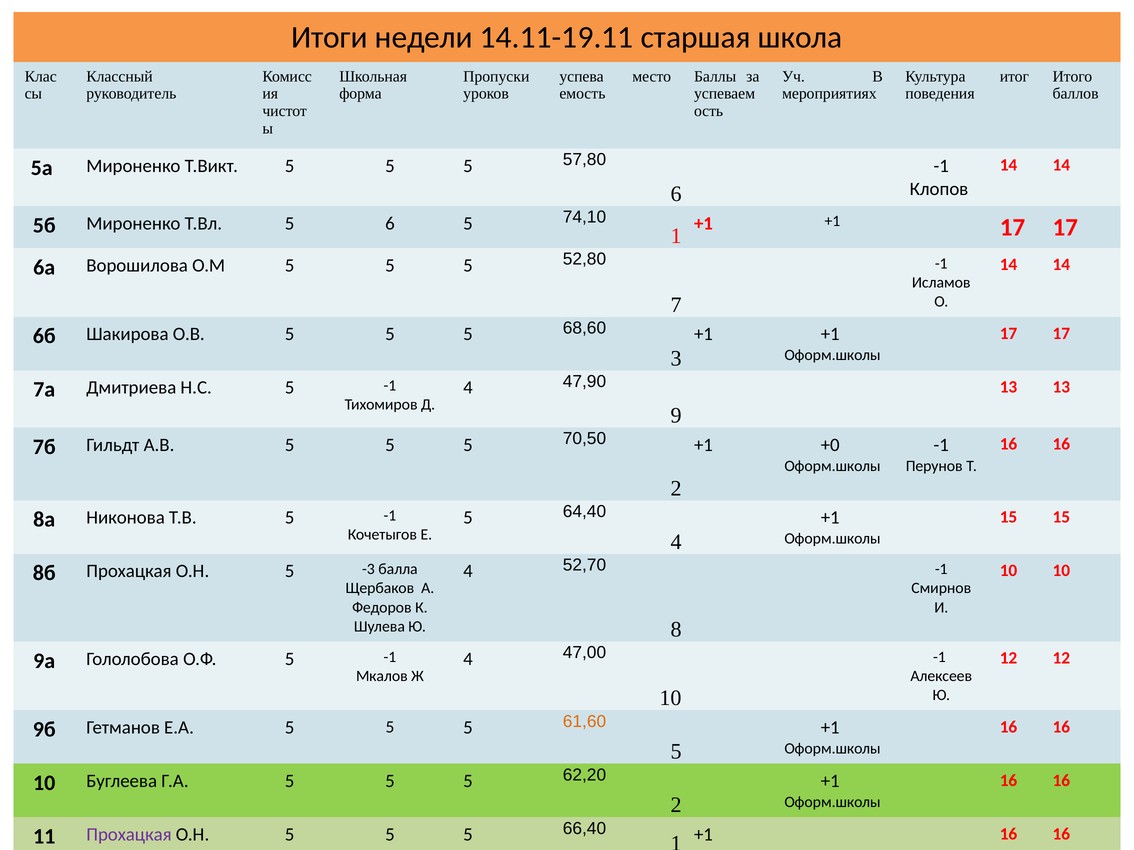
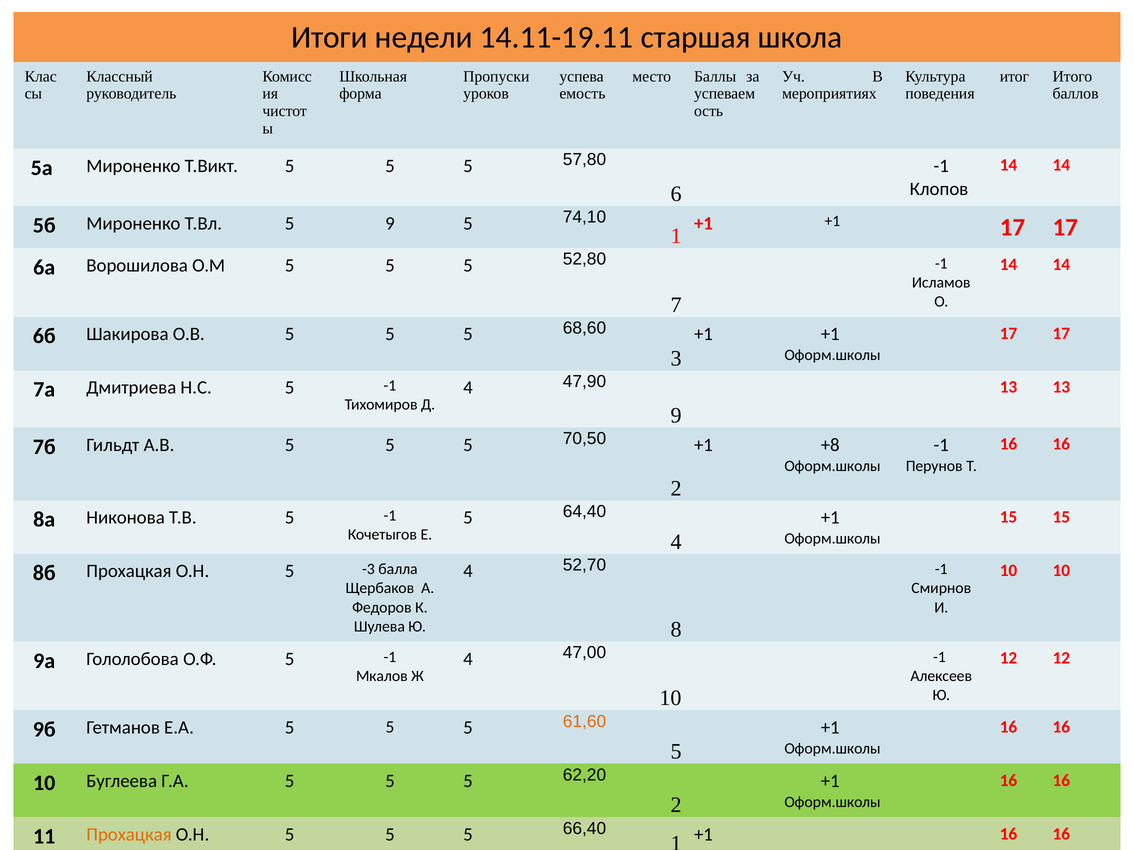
5 6: 6 -> 9
+0: +0 -> +8
Прохацкая at (129, 835) colour: purple -> orange
